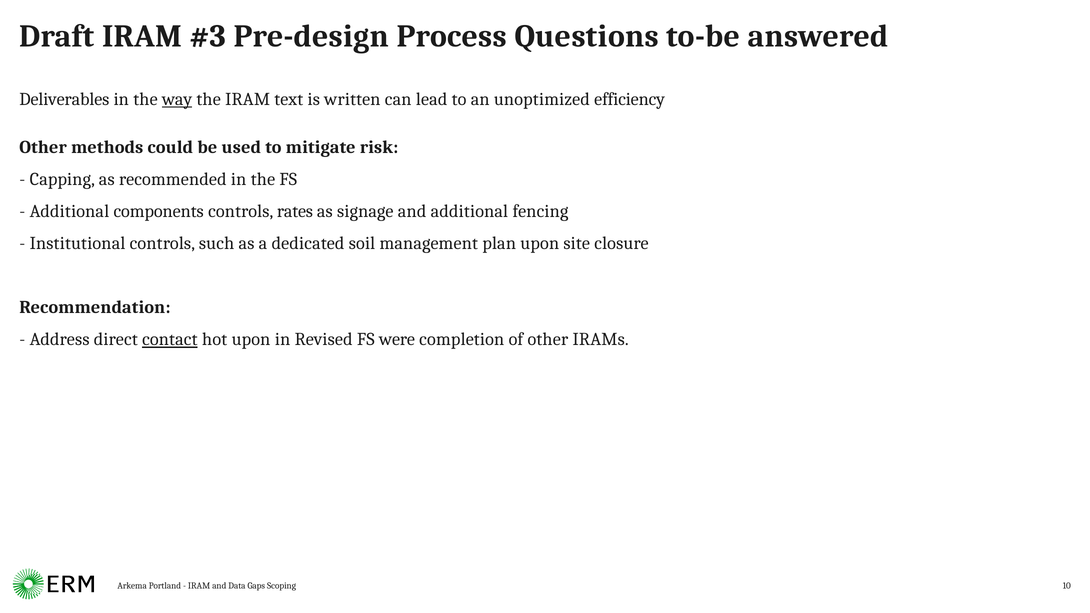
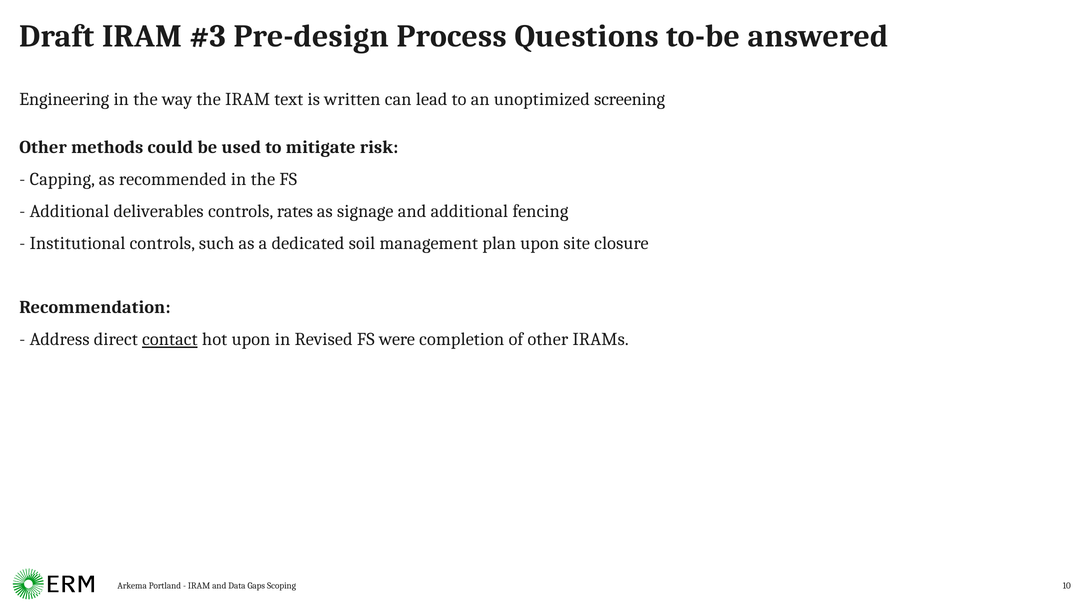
Deliverables: Deliverables -> Engineering
way underline: present -> none
efficiency: efficiency -> screening
components: components -> deliverables
